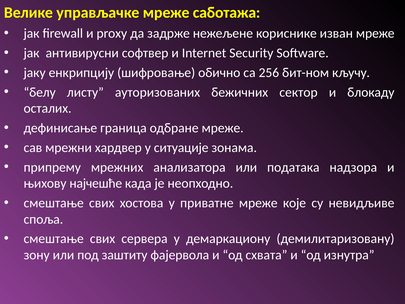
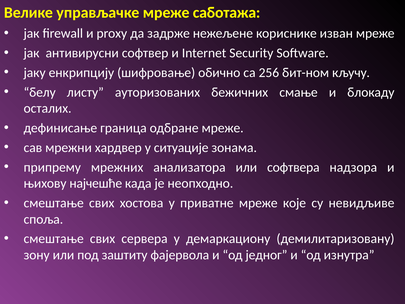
сектор: сектор -> смање
података: података -> софтвера
схвата: схвата -> једног
